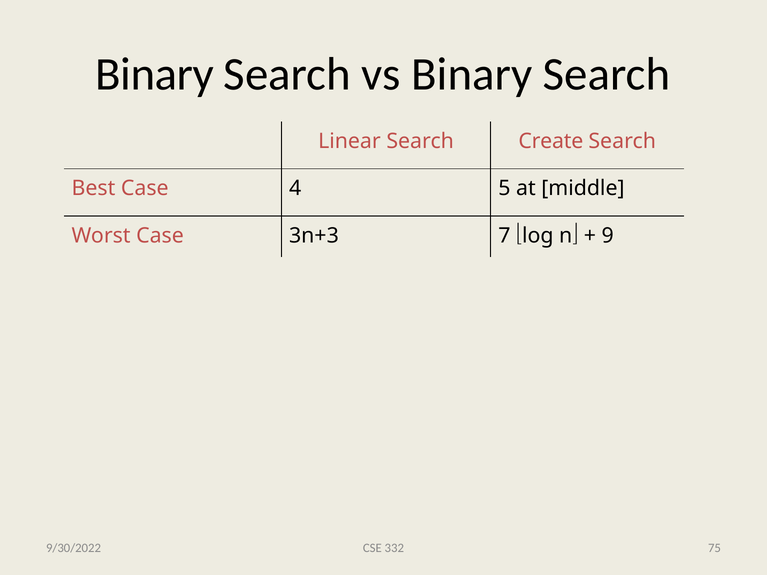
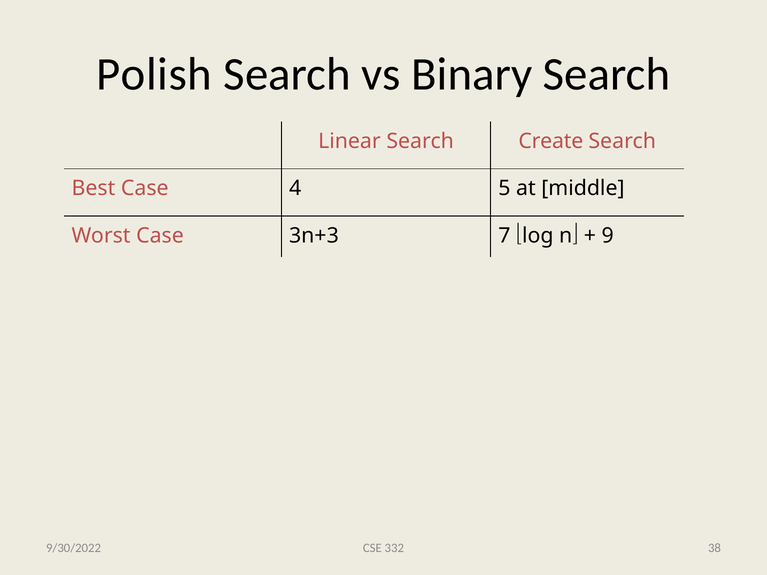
Binary at (155, 74): Binary -> Polish
75: 75 -> 38
